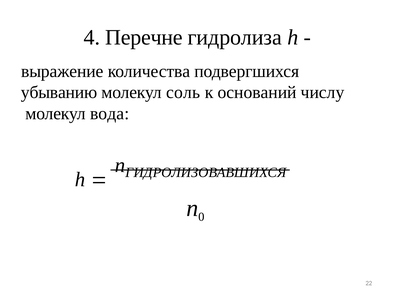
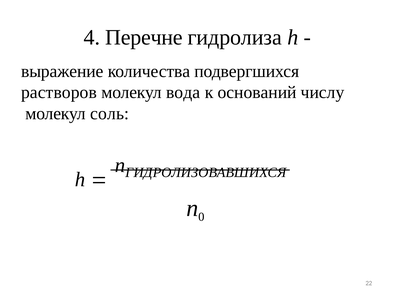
убыванию: убыванию -> растворов
соль: соль -> вода
вода: вода -> соль
